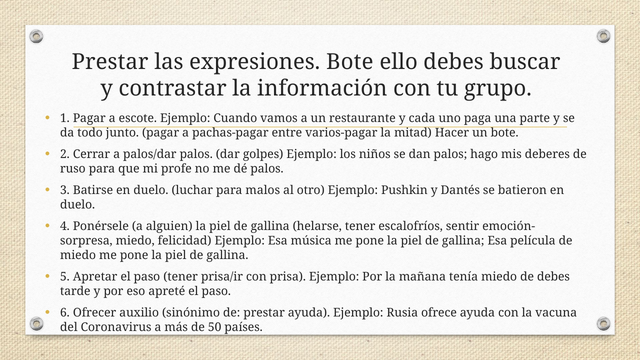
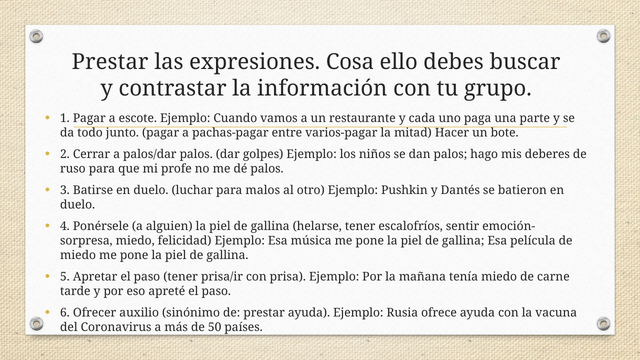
expresiones Bote: Bote -> Cosa
de debes: debes -> carne
